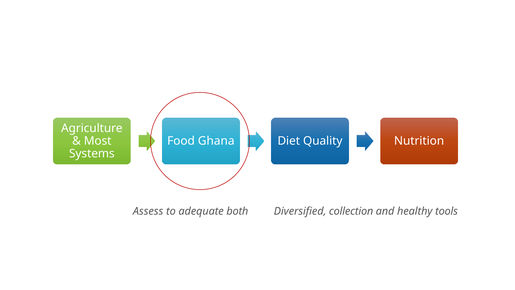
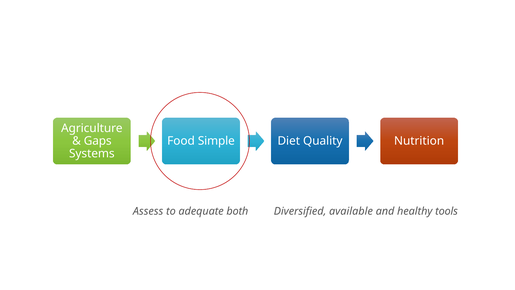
Most: Most -> Gaps
Ghana: Ghana -> Simple
collection: collection -> available
